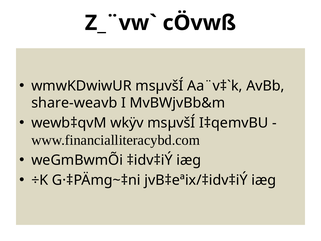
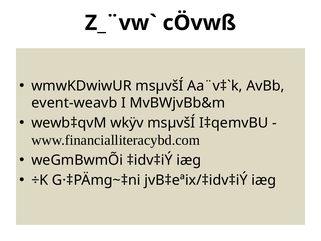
share-weavb: share-weavb -> event-weavb
